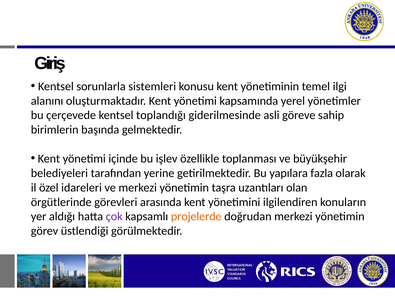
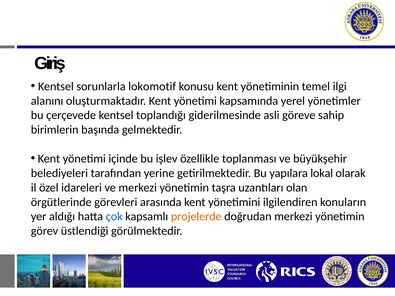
sistemleri: sistemleri -> lokomotif
fazla: fazla -> lokal
çok colour: purple -> blue
